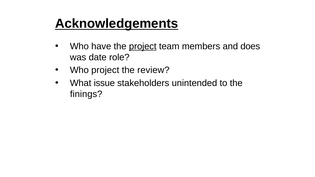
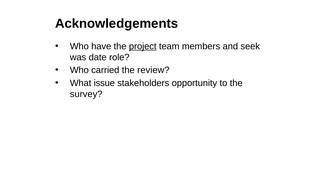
Acknowledgements underline: present -> none
does: does -> seek
Who project: project -> carried
unintended: unintended -> opportunity
finings: finings -> survey
